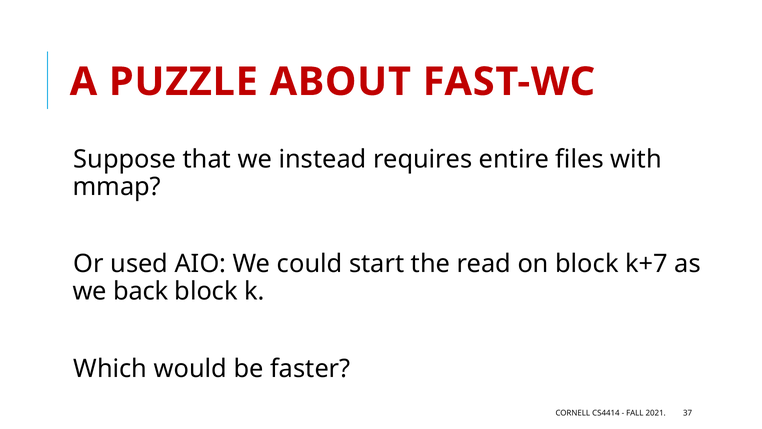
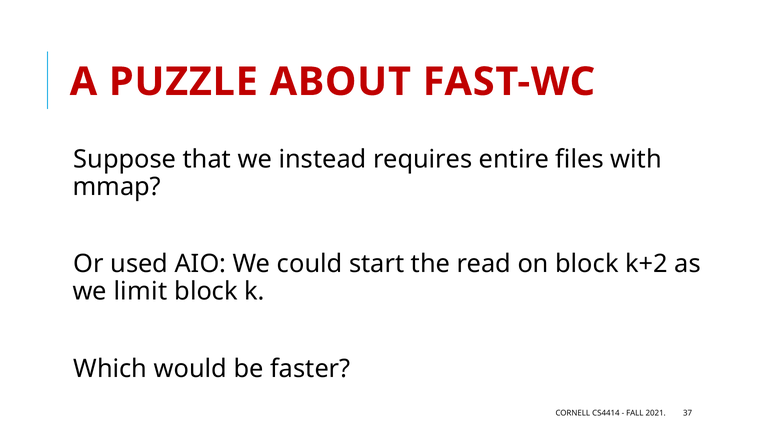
k+7: k+7 -> k+2
back: back -> limit
